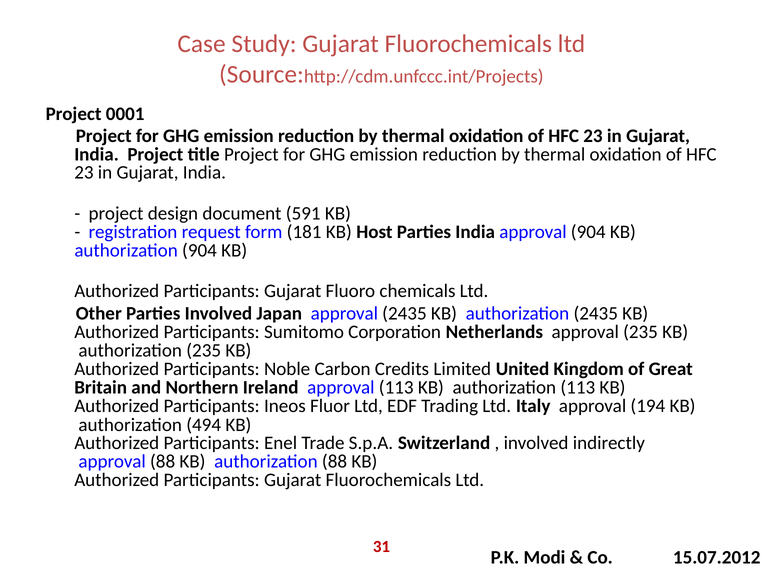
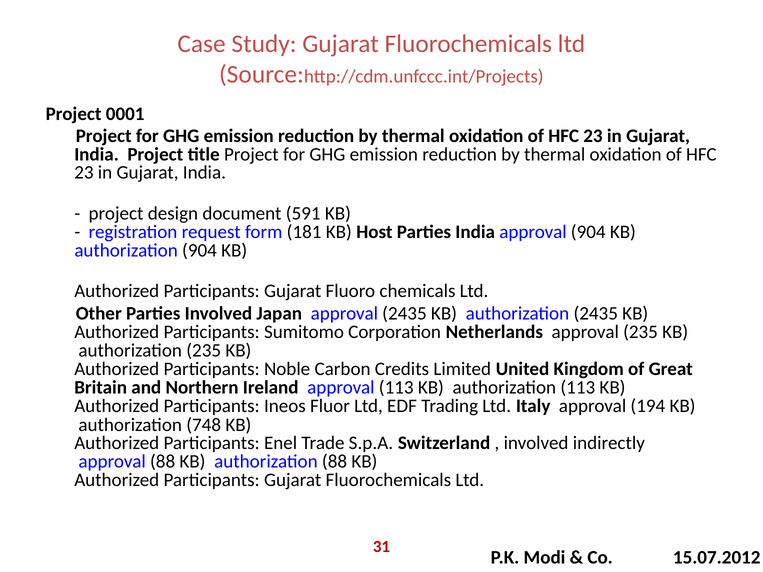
494: 494 -> 748
